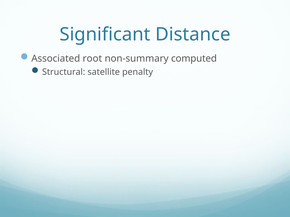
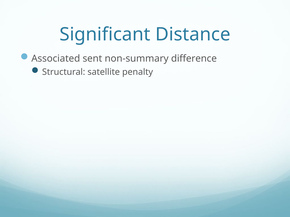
root: root -> sent
computed: computed -> difference
